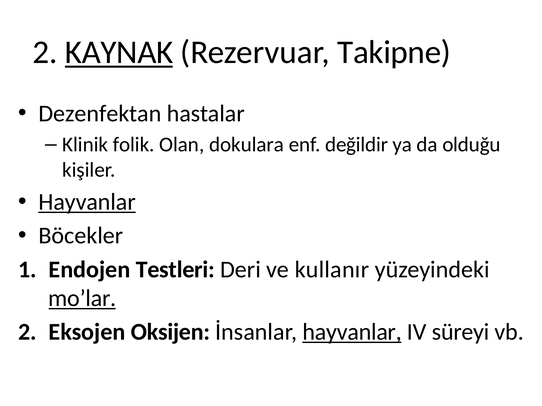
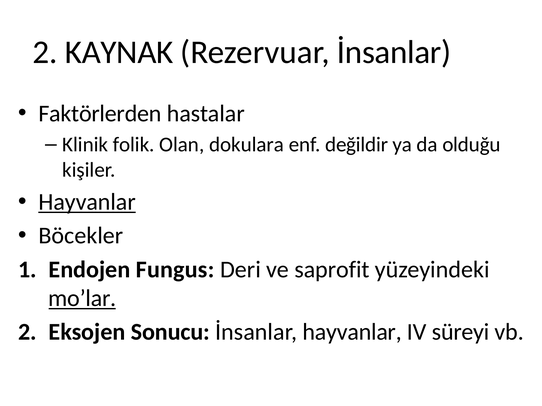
KAYNAK underline: present -> none
Rezervuar Takipne: Takipne -> İnsanlar
Dezenfektan: Dezenfektan -> Faktörlerden
Testleri: Testleri -> Fungus
kullanır: kullanır -> saprofit
Oksijen: Oksijen -> Sonucu
hayvanlar at (352, 332) underline: present -> none
